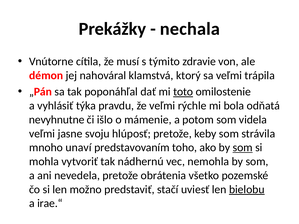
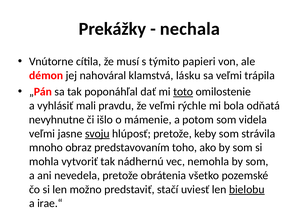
zdravie: zdravie -> papieri
ktorý: ktorý -> lásku
týka: týka -> mali
svoju underline: none -> present
unaví: unaví -> obraz
som at (243, 148) underline: present -> none
